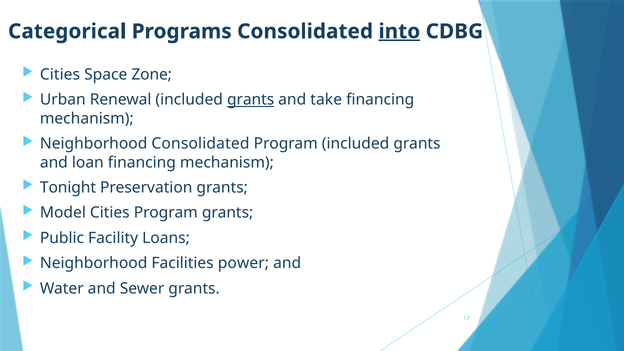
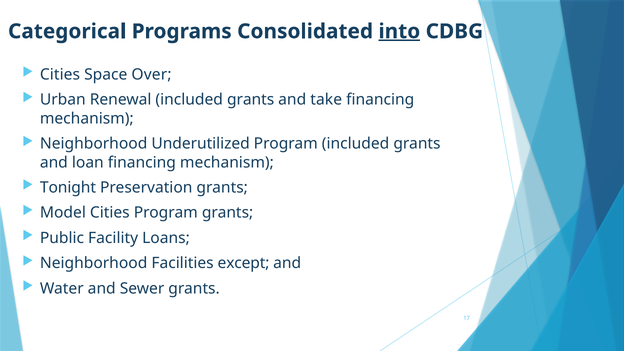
Zone: Zone -> Over
grants at (251, 100) underline: present -> none
Neighborhood Consolidated: Consolidated -> Underutilized
power: power -> except
